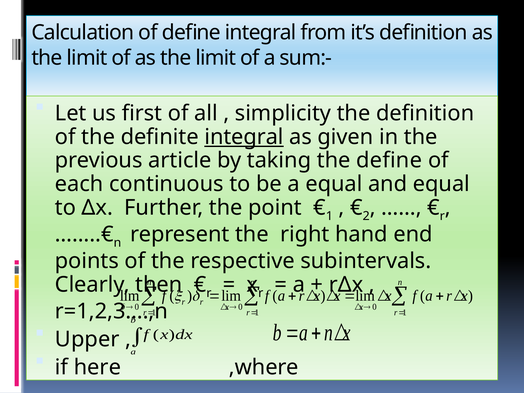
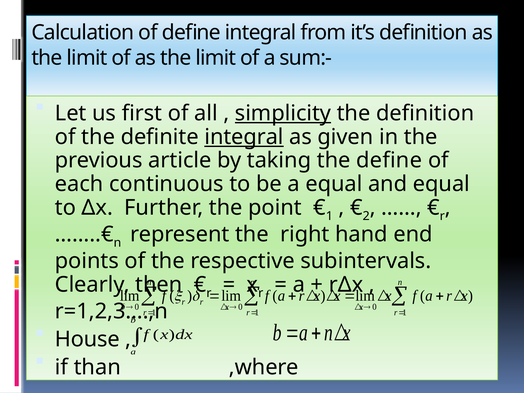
simplicity underline: none -> present
Upper: Upper -> House
here: here -> than
